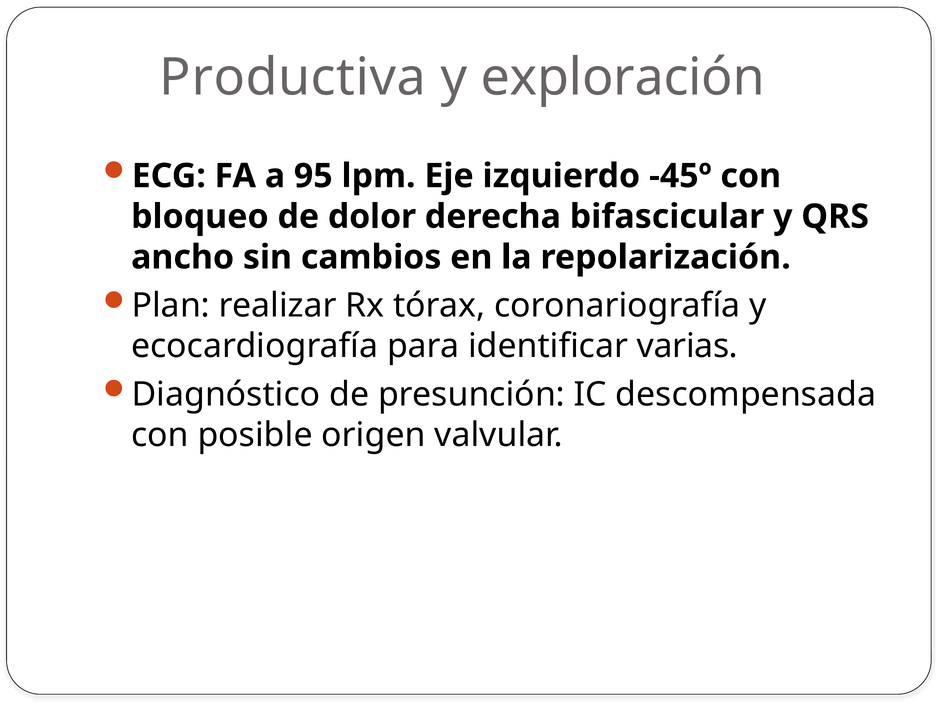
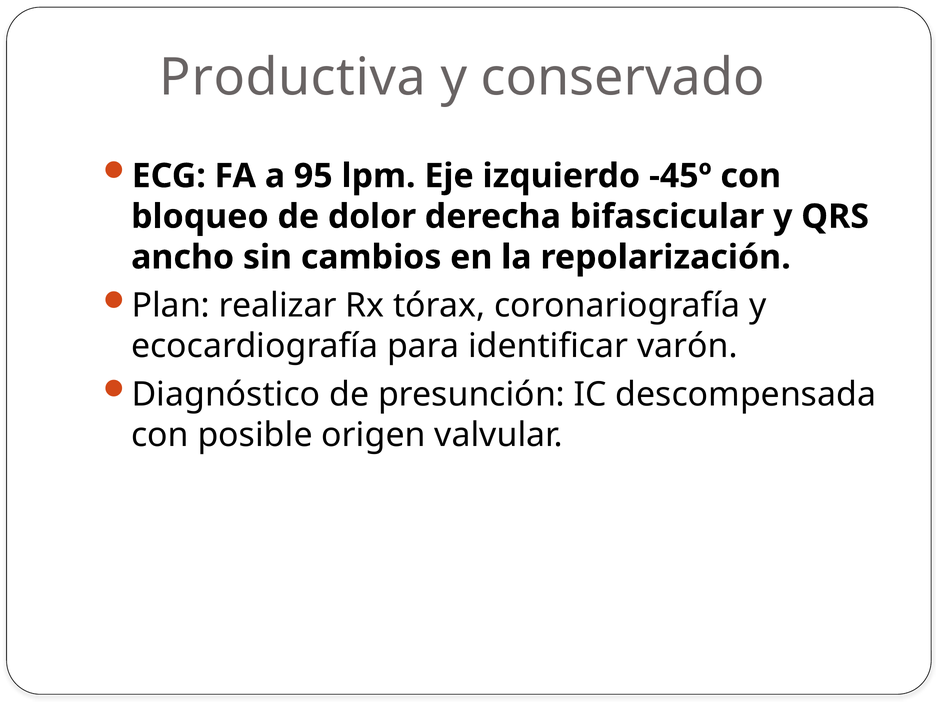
exploración: exploración -> conservado
varias: varias -> varón
